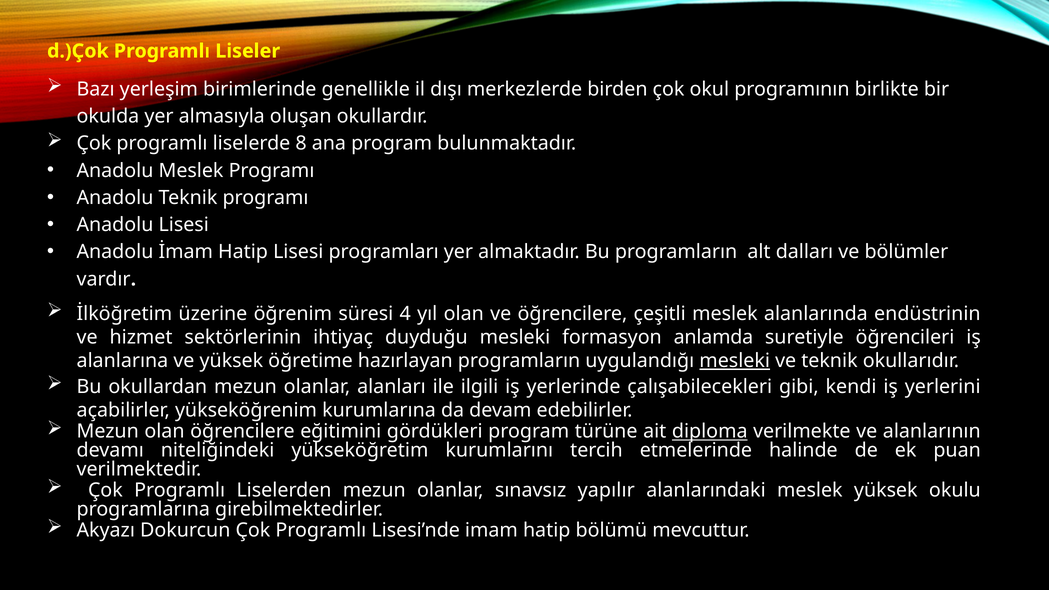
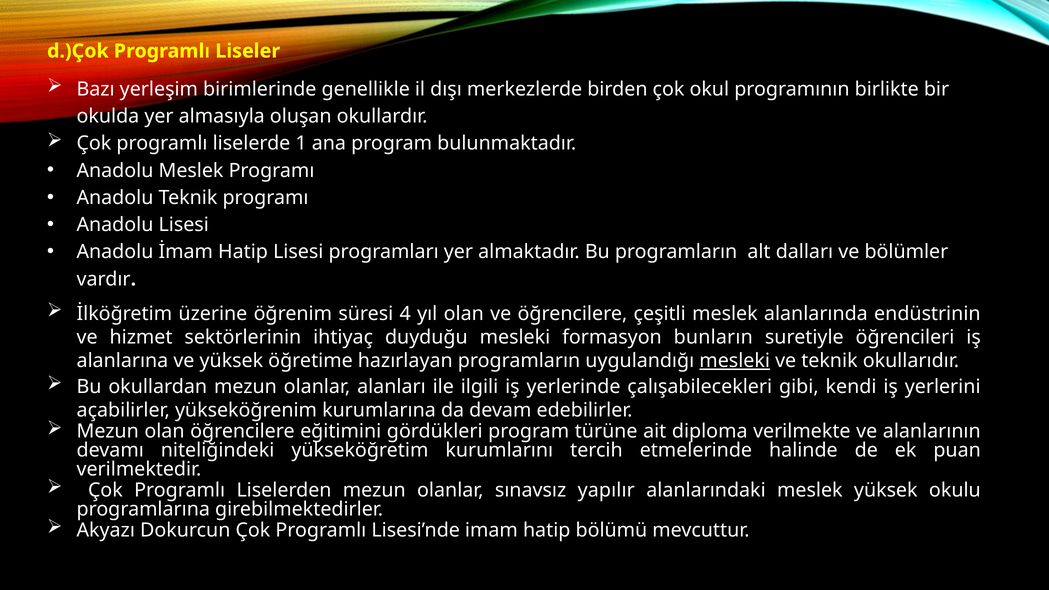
8: 8 -> 1
anlamda: anlamda -> bunların
diploma underline: present -> none
